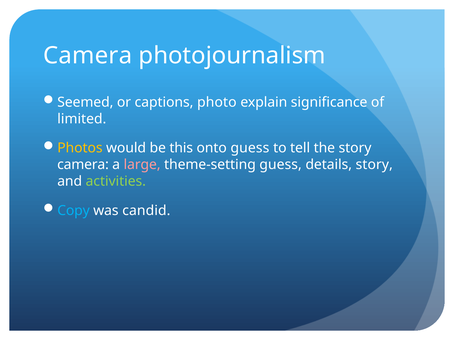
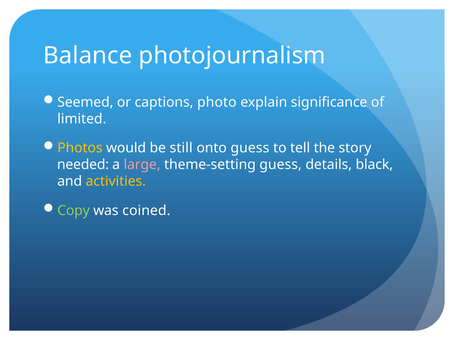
Camera at (88, 56): Camera -> Balance
this: this -> still
camera at (83, 165): camera -> needed
details story: story -> black
activities colour: light green -> yellow
Copy colour: light blue -> light green
candid: candid -> coined
